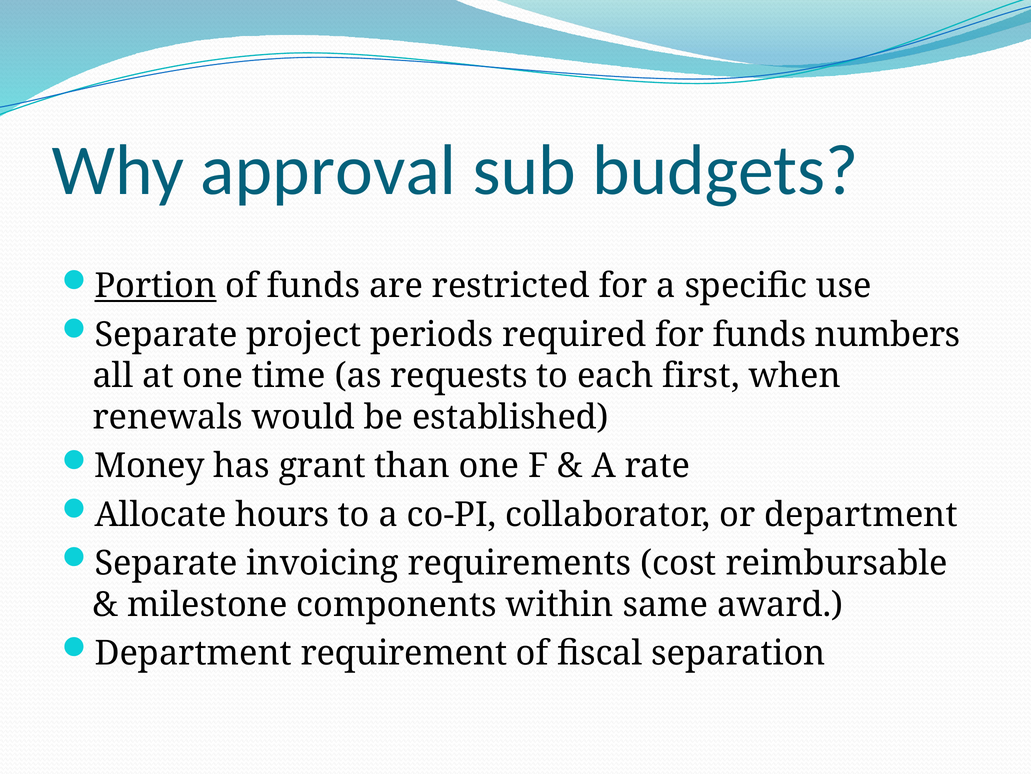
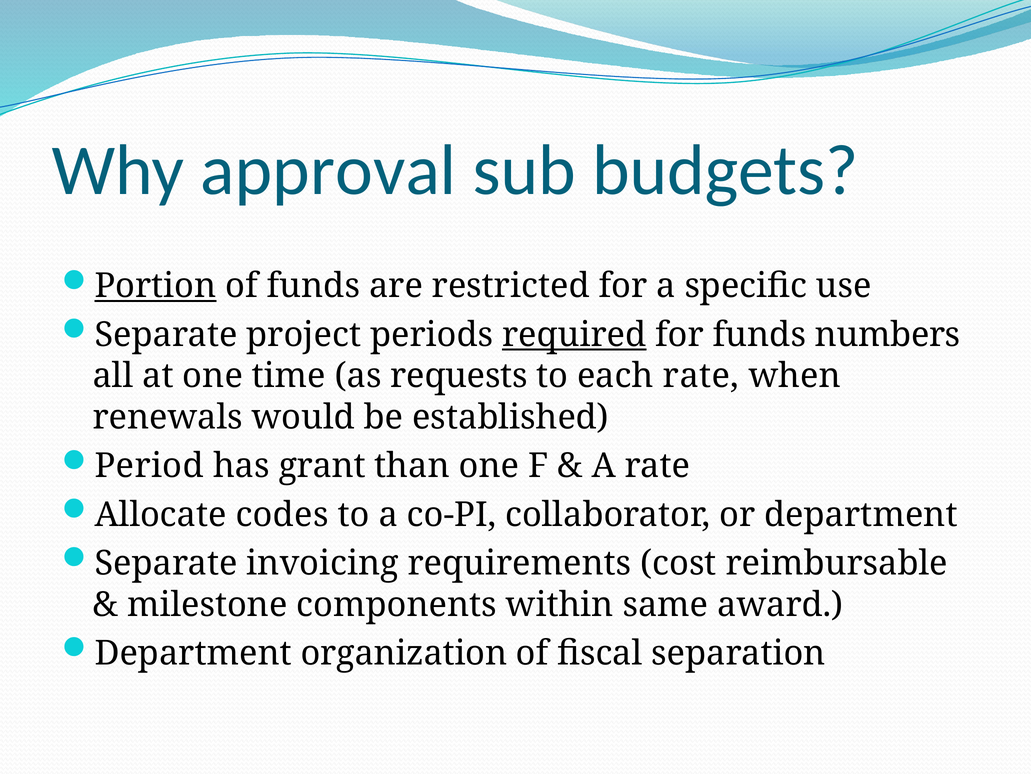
required underline: none -> present
each first: first -> rate
Money: Money -> Period
hours: hours -> codes
requirement: requirement -> organization
